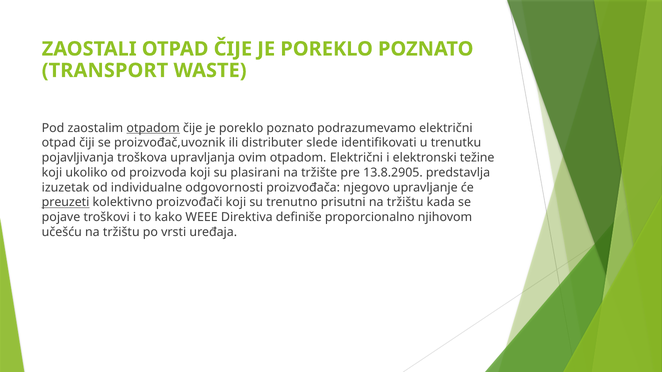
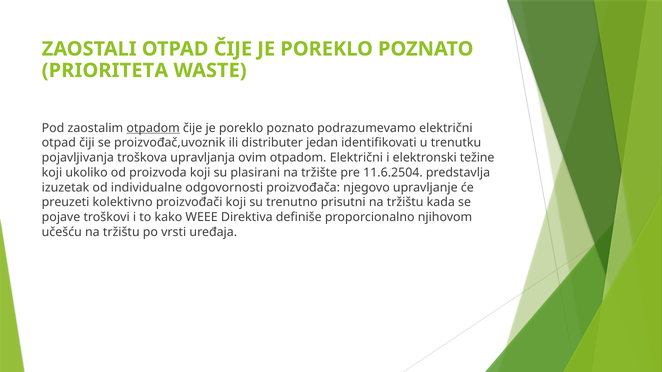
TRANSPORT: TRANSPORT -> PRIORITETA
slede: slede -> jedan
13.8.2905: 13.8.2905 -> 11.6.2504
preuzeti underline: present -> none
